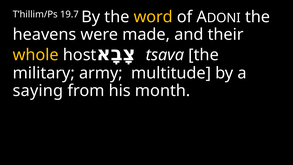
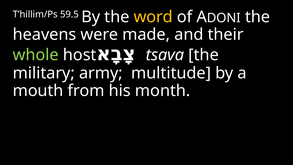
19.7: 19.7 -> 59.5
whole colour: yellow -> light green
saying: saying -> mouth
